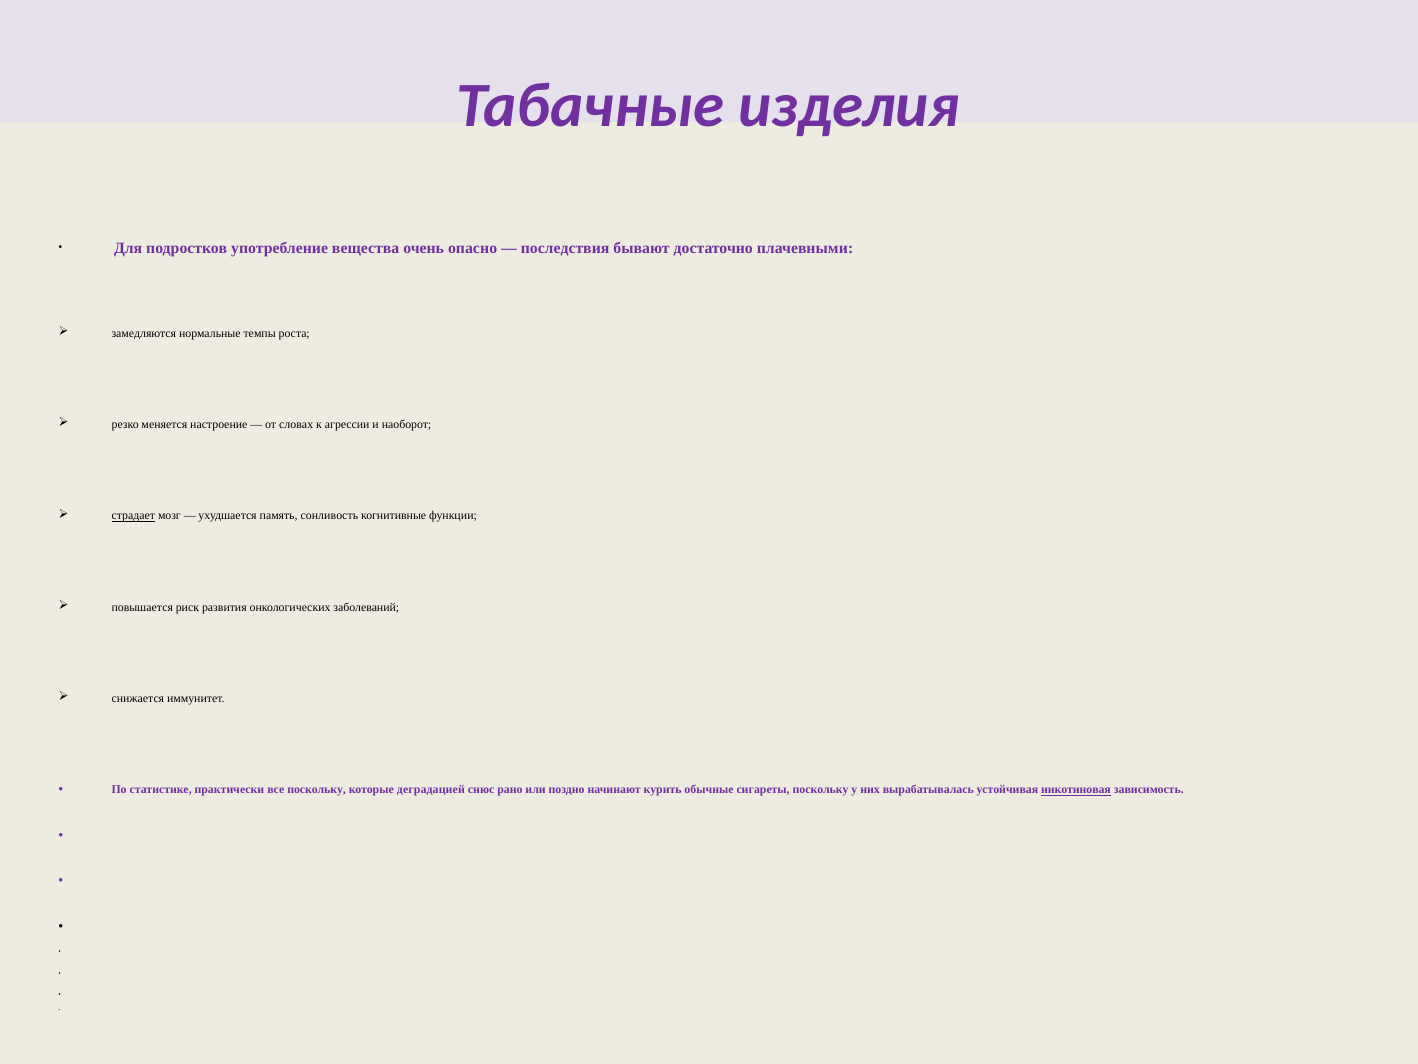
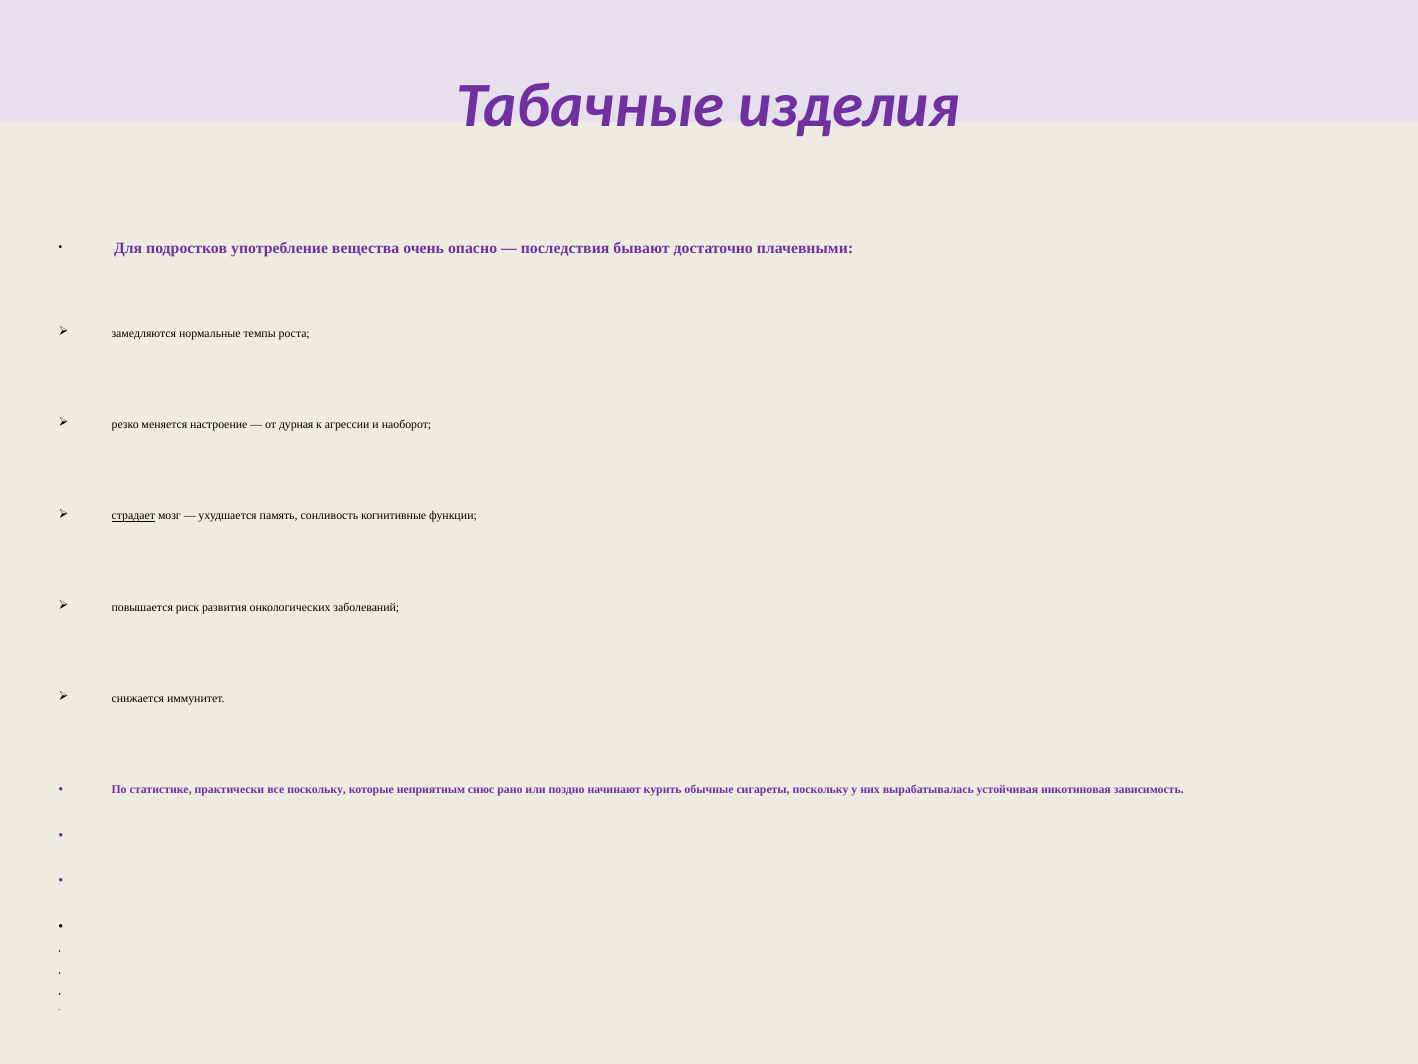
словах: словах -> дурная
деградацией: деградацией -> неприятным
никотиновая underline: present -> none
